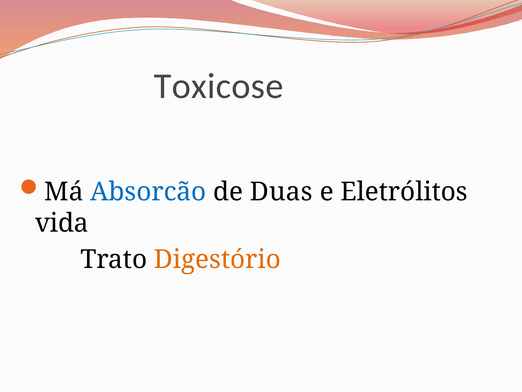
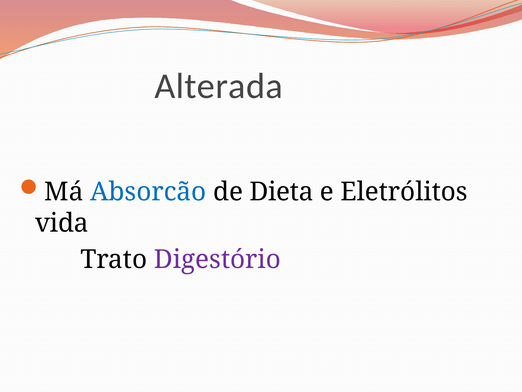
Toxicose: Toxicose -> Alterada
Duas: Duas -> Dieta
Digestório colour: orange -> purple
